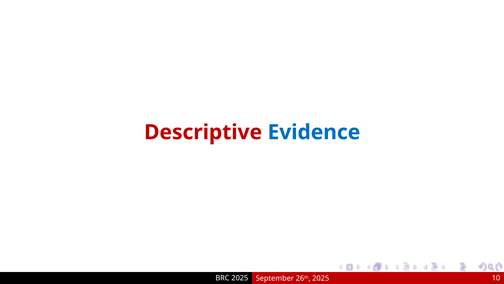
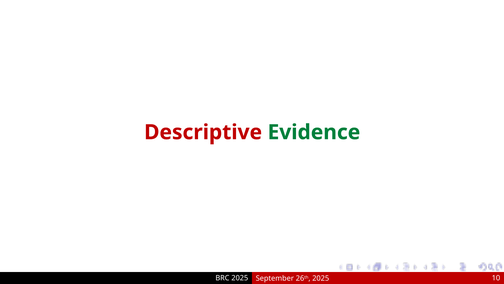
Evidence colour: blue -> green
